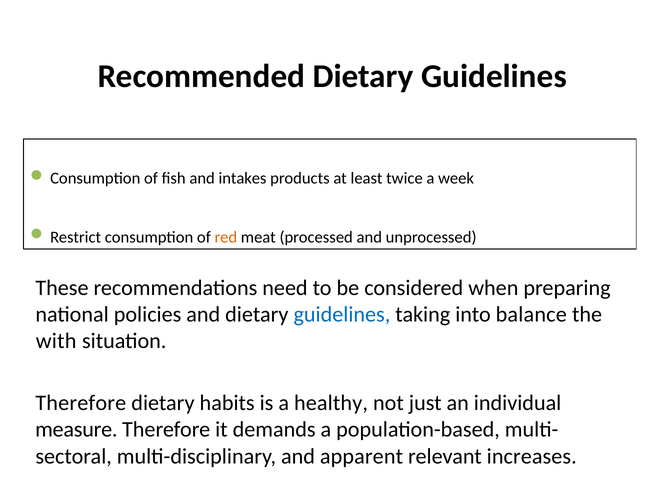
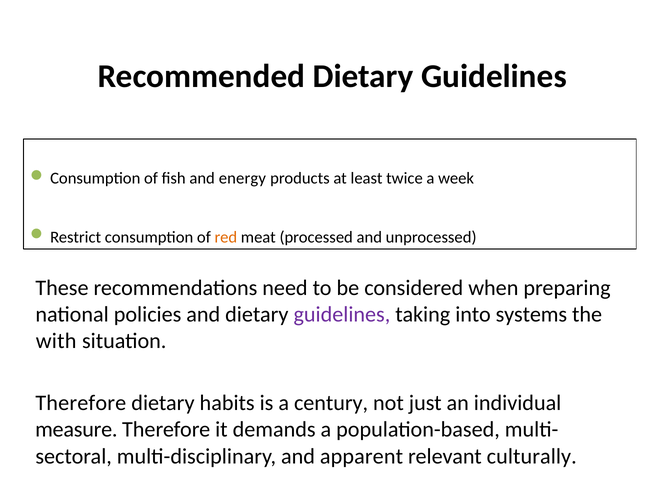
intakes: intakes -> energy
guidelines at (342, 315) colour: blue -> purple
balance: balance -> systems
healthy: healthy -> century
increases: increases -> culturally
